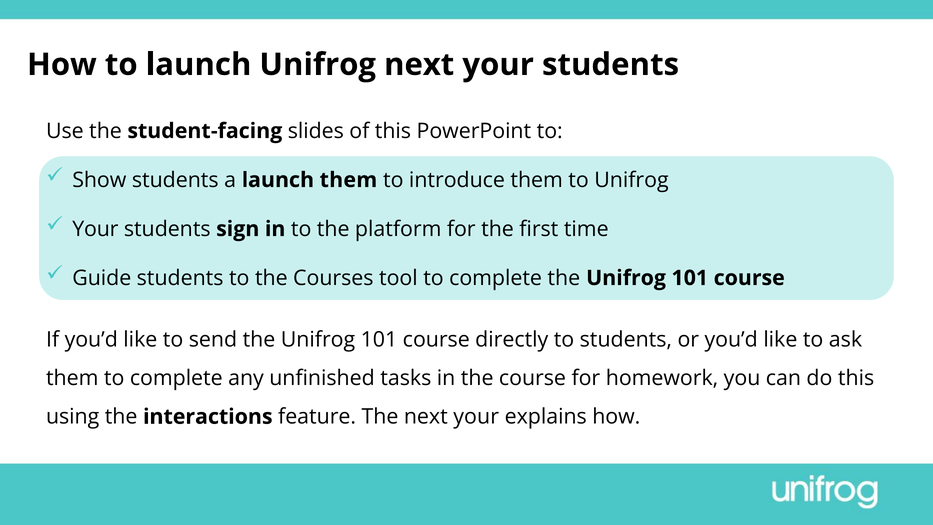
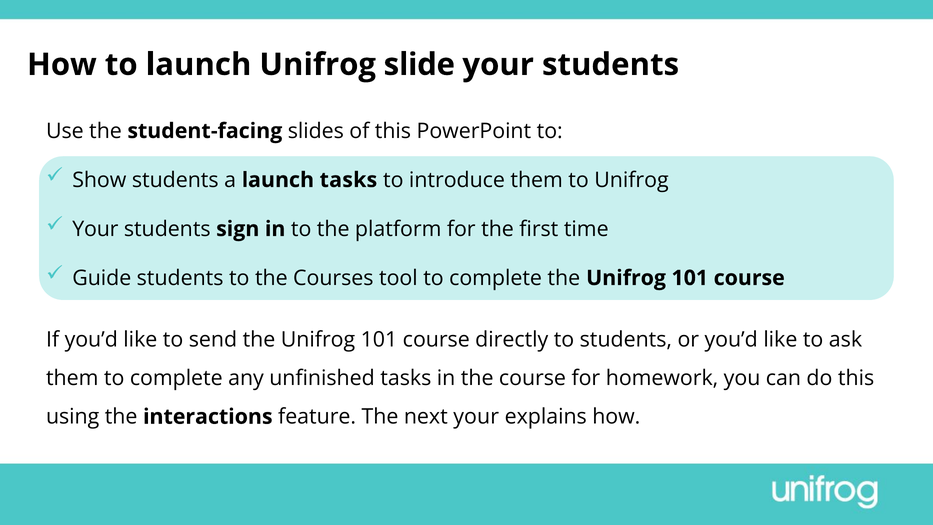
Unifrog next: next -> slide
launch them: them -> tasks
